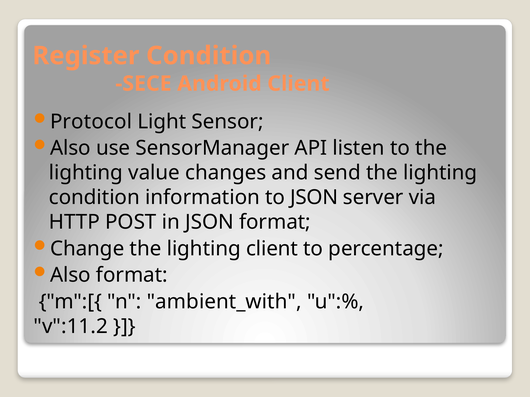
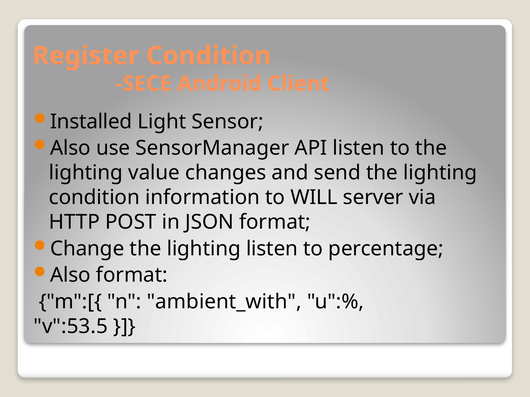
Protocol: Protocol -> Installed
to JSON: JSON -> WILL
lighting client: client -> listen
v":11.2: v":11.2 -> v":53.5
